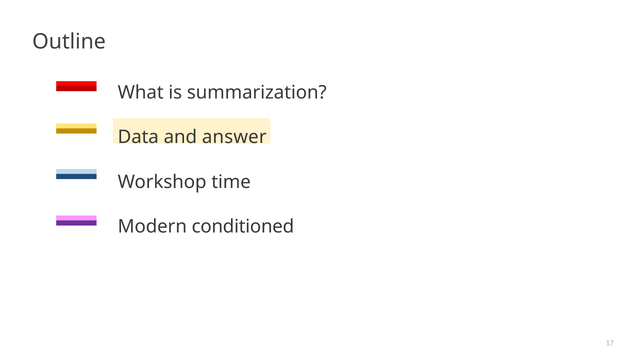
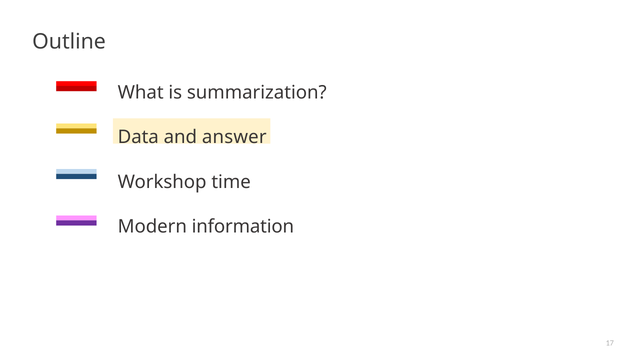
conditioned: conditioned -> information
